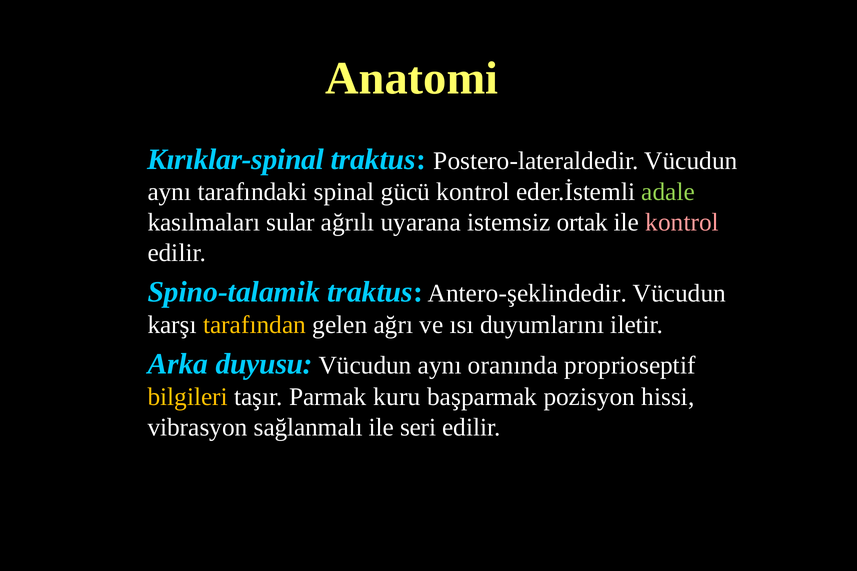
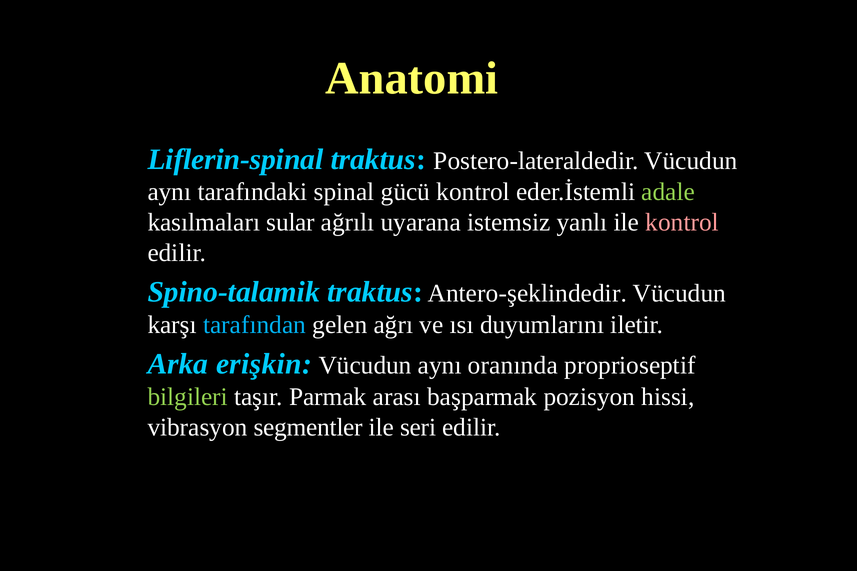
Kırıklar-spinal: Kırıklar-spinal -> Liflerin-spinal
ortak: ortak -> yanlı
tarafından colour: yellow -> light blue
duyusu: duyusu -> erişkin
bilgileri colour: yellow -> light green
kuru: kuru -> arası
sağlanmalı: sağlanmalı -> segmentler
